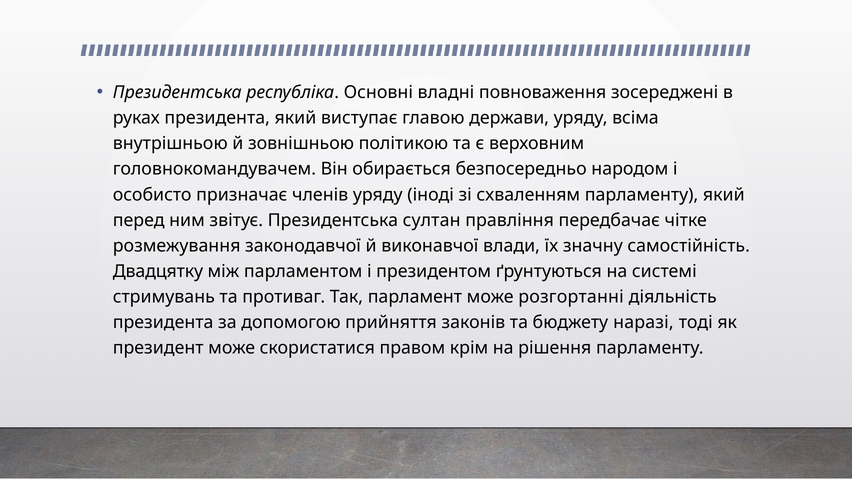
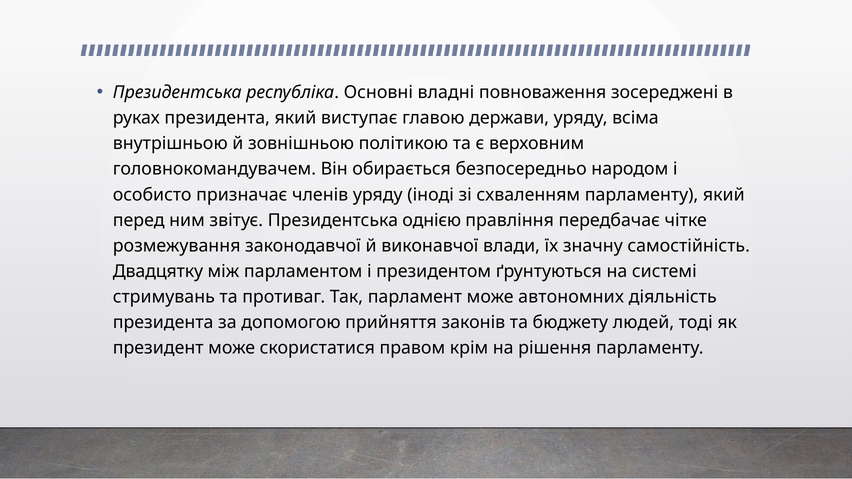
султан: султан -> однією
розгортанні: розгортанні -> автономних
наразі: наразі -> людей
